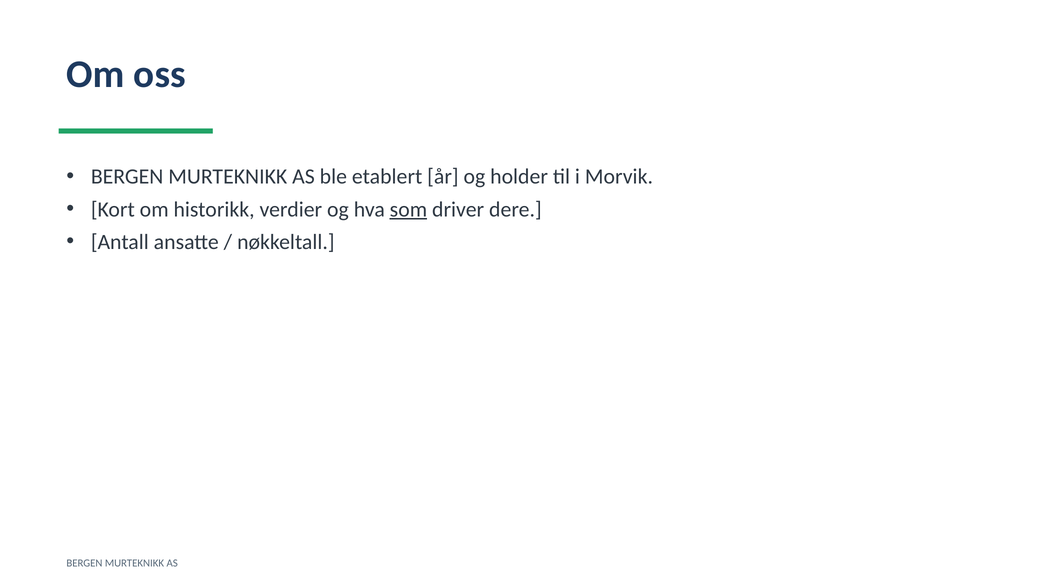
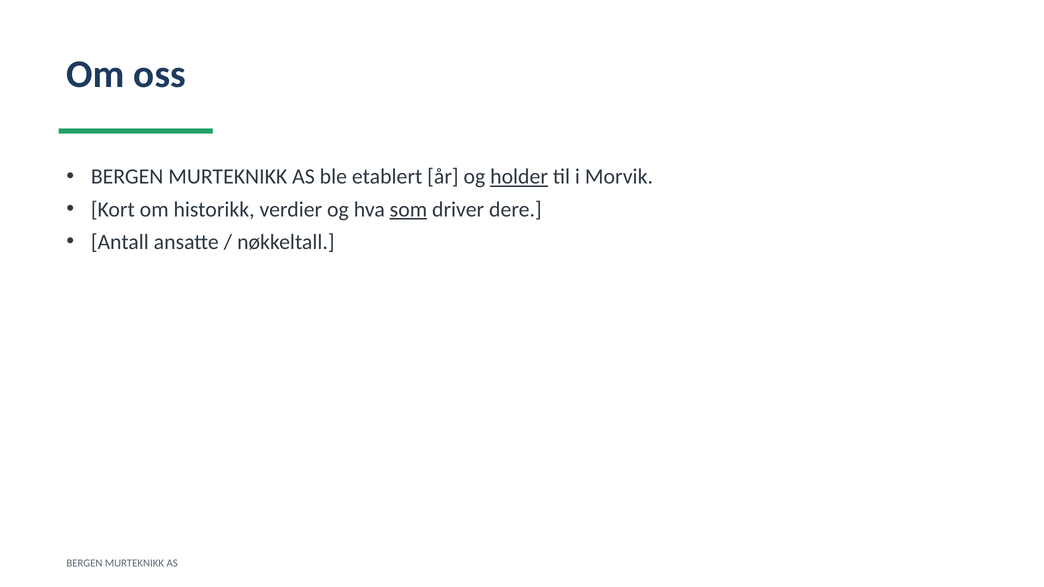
holder underline: none -> present
